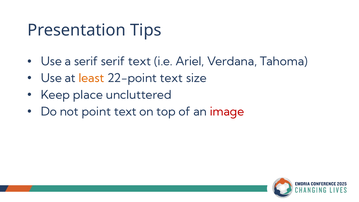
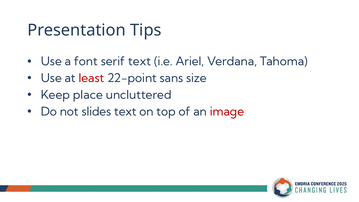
a serif: serif -> font
least colour: orange -> red
22-point text: text -> sans
point: point -> slides
